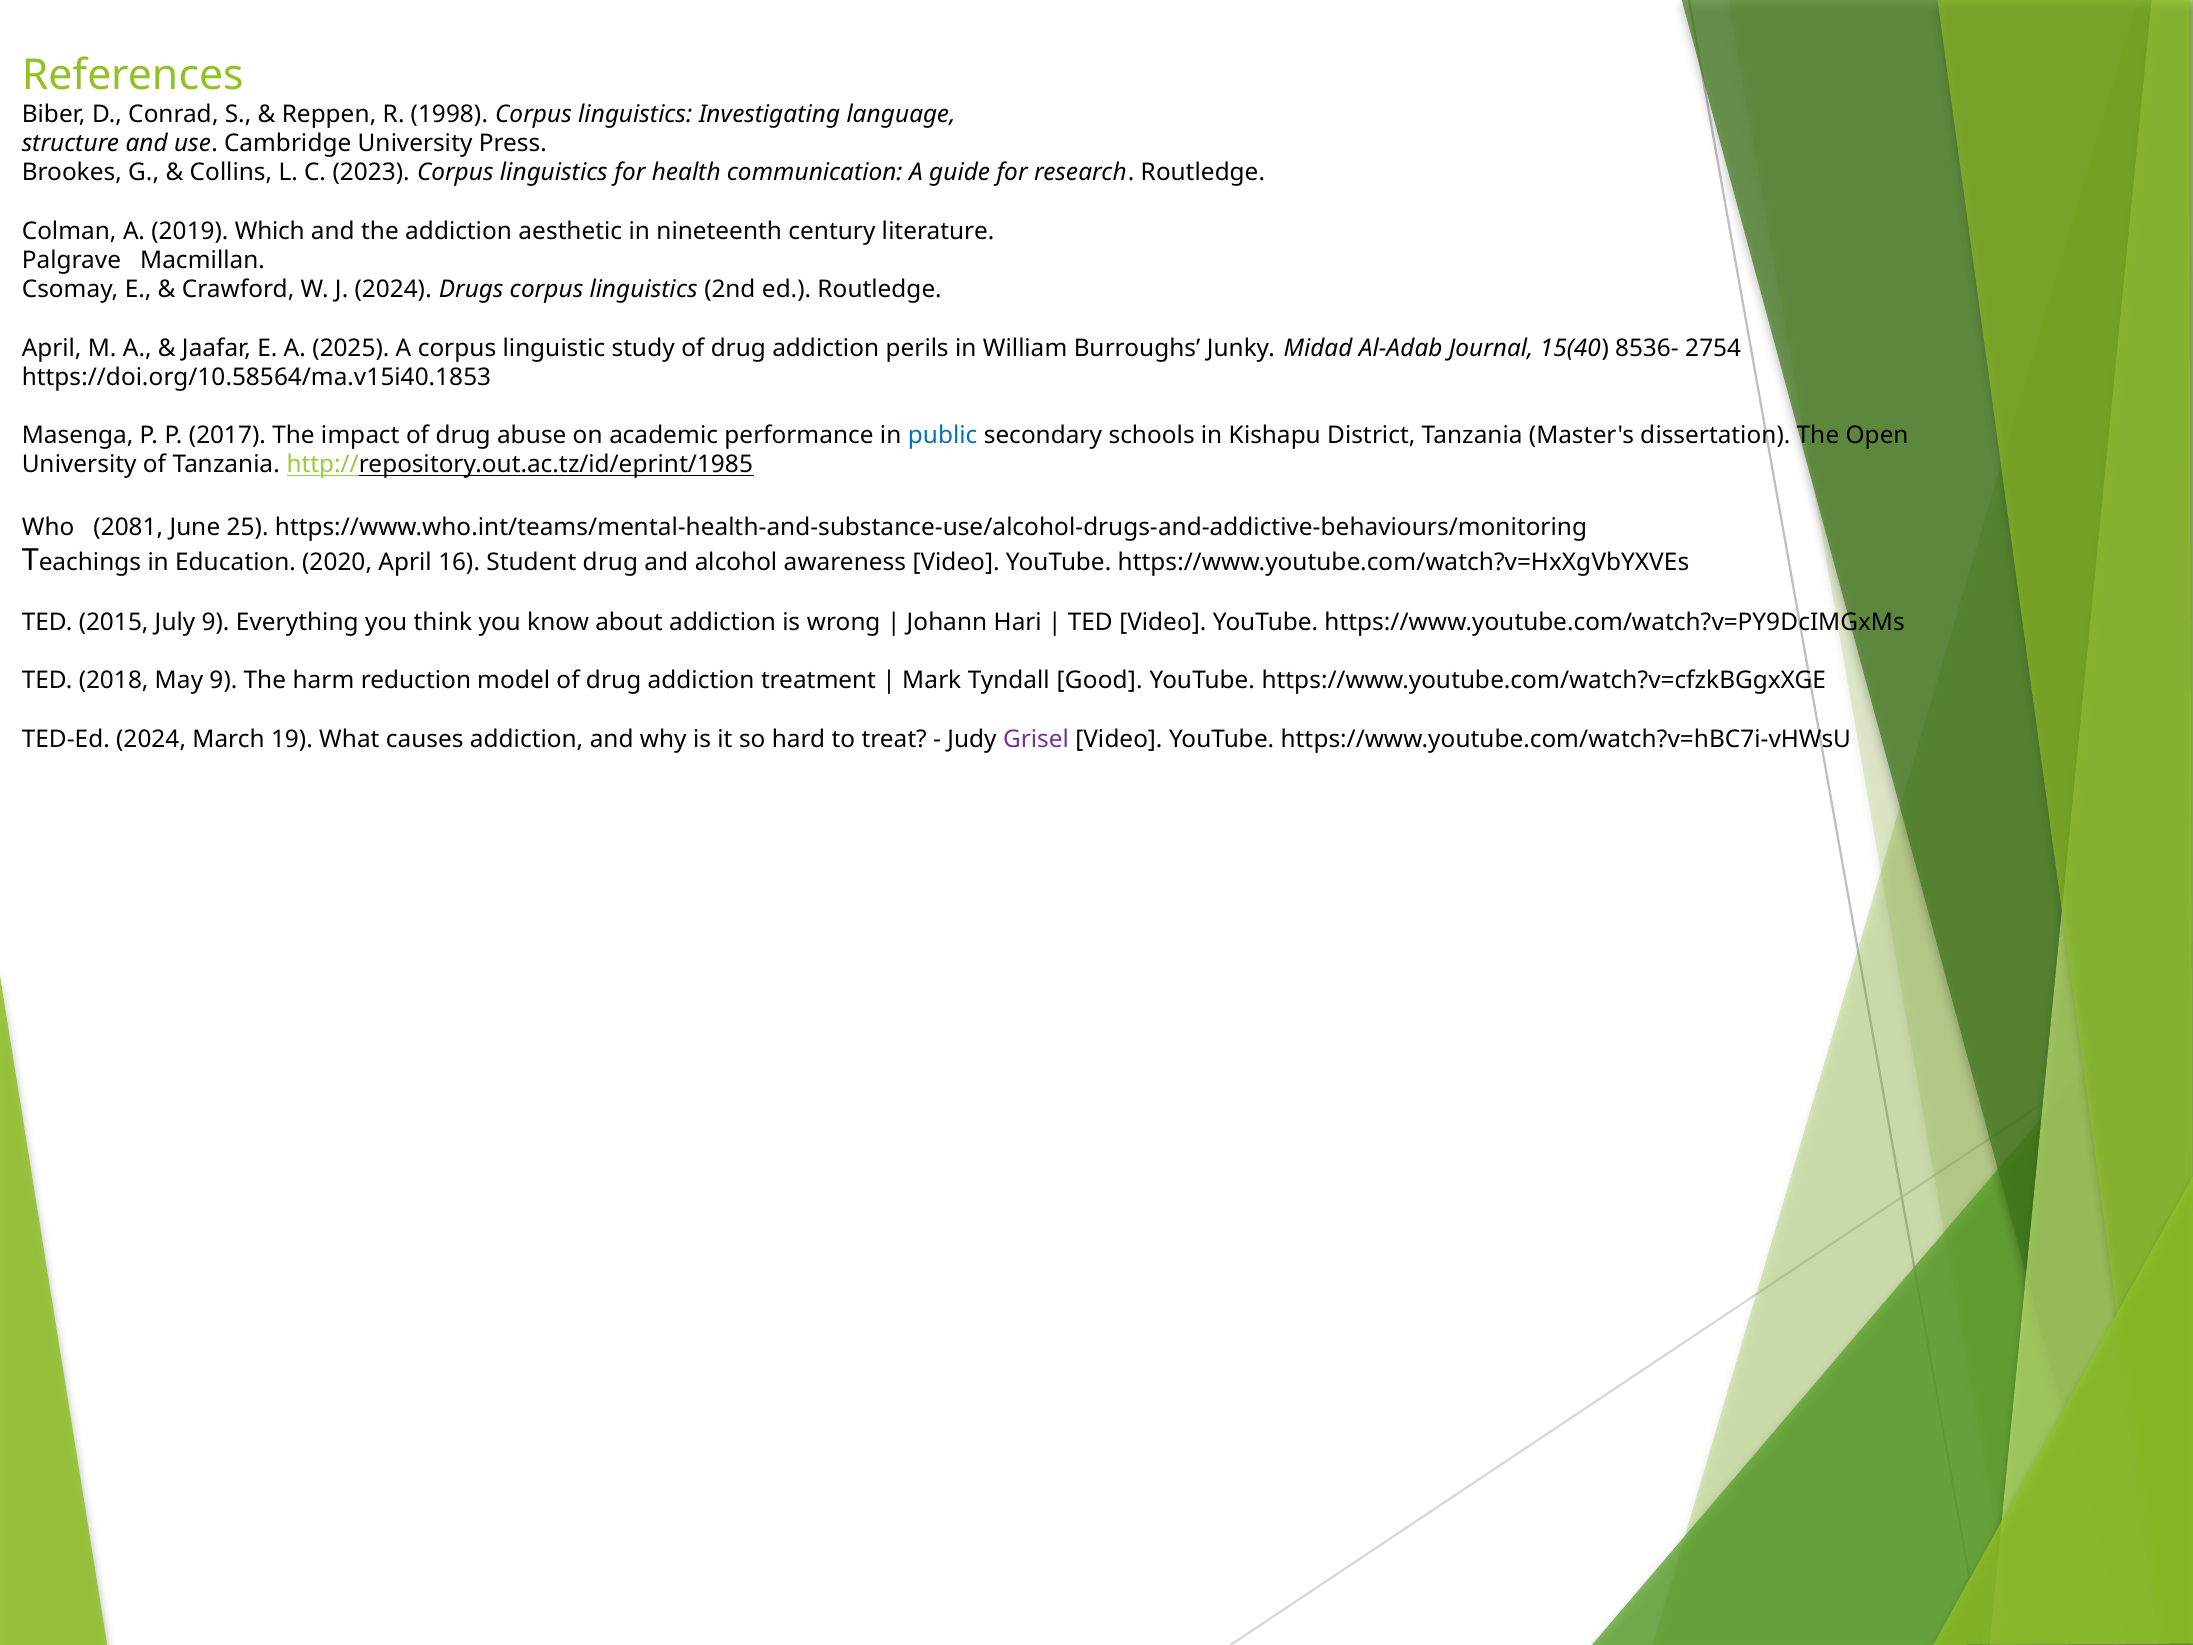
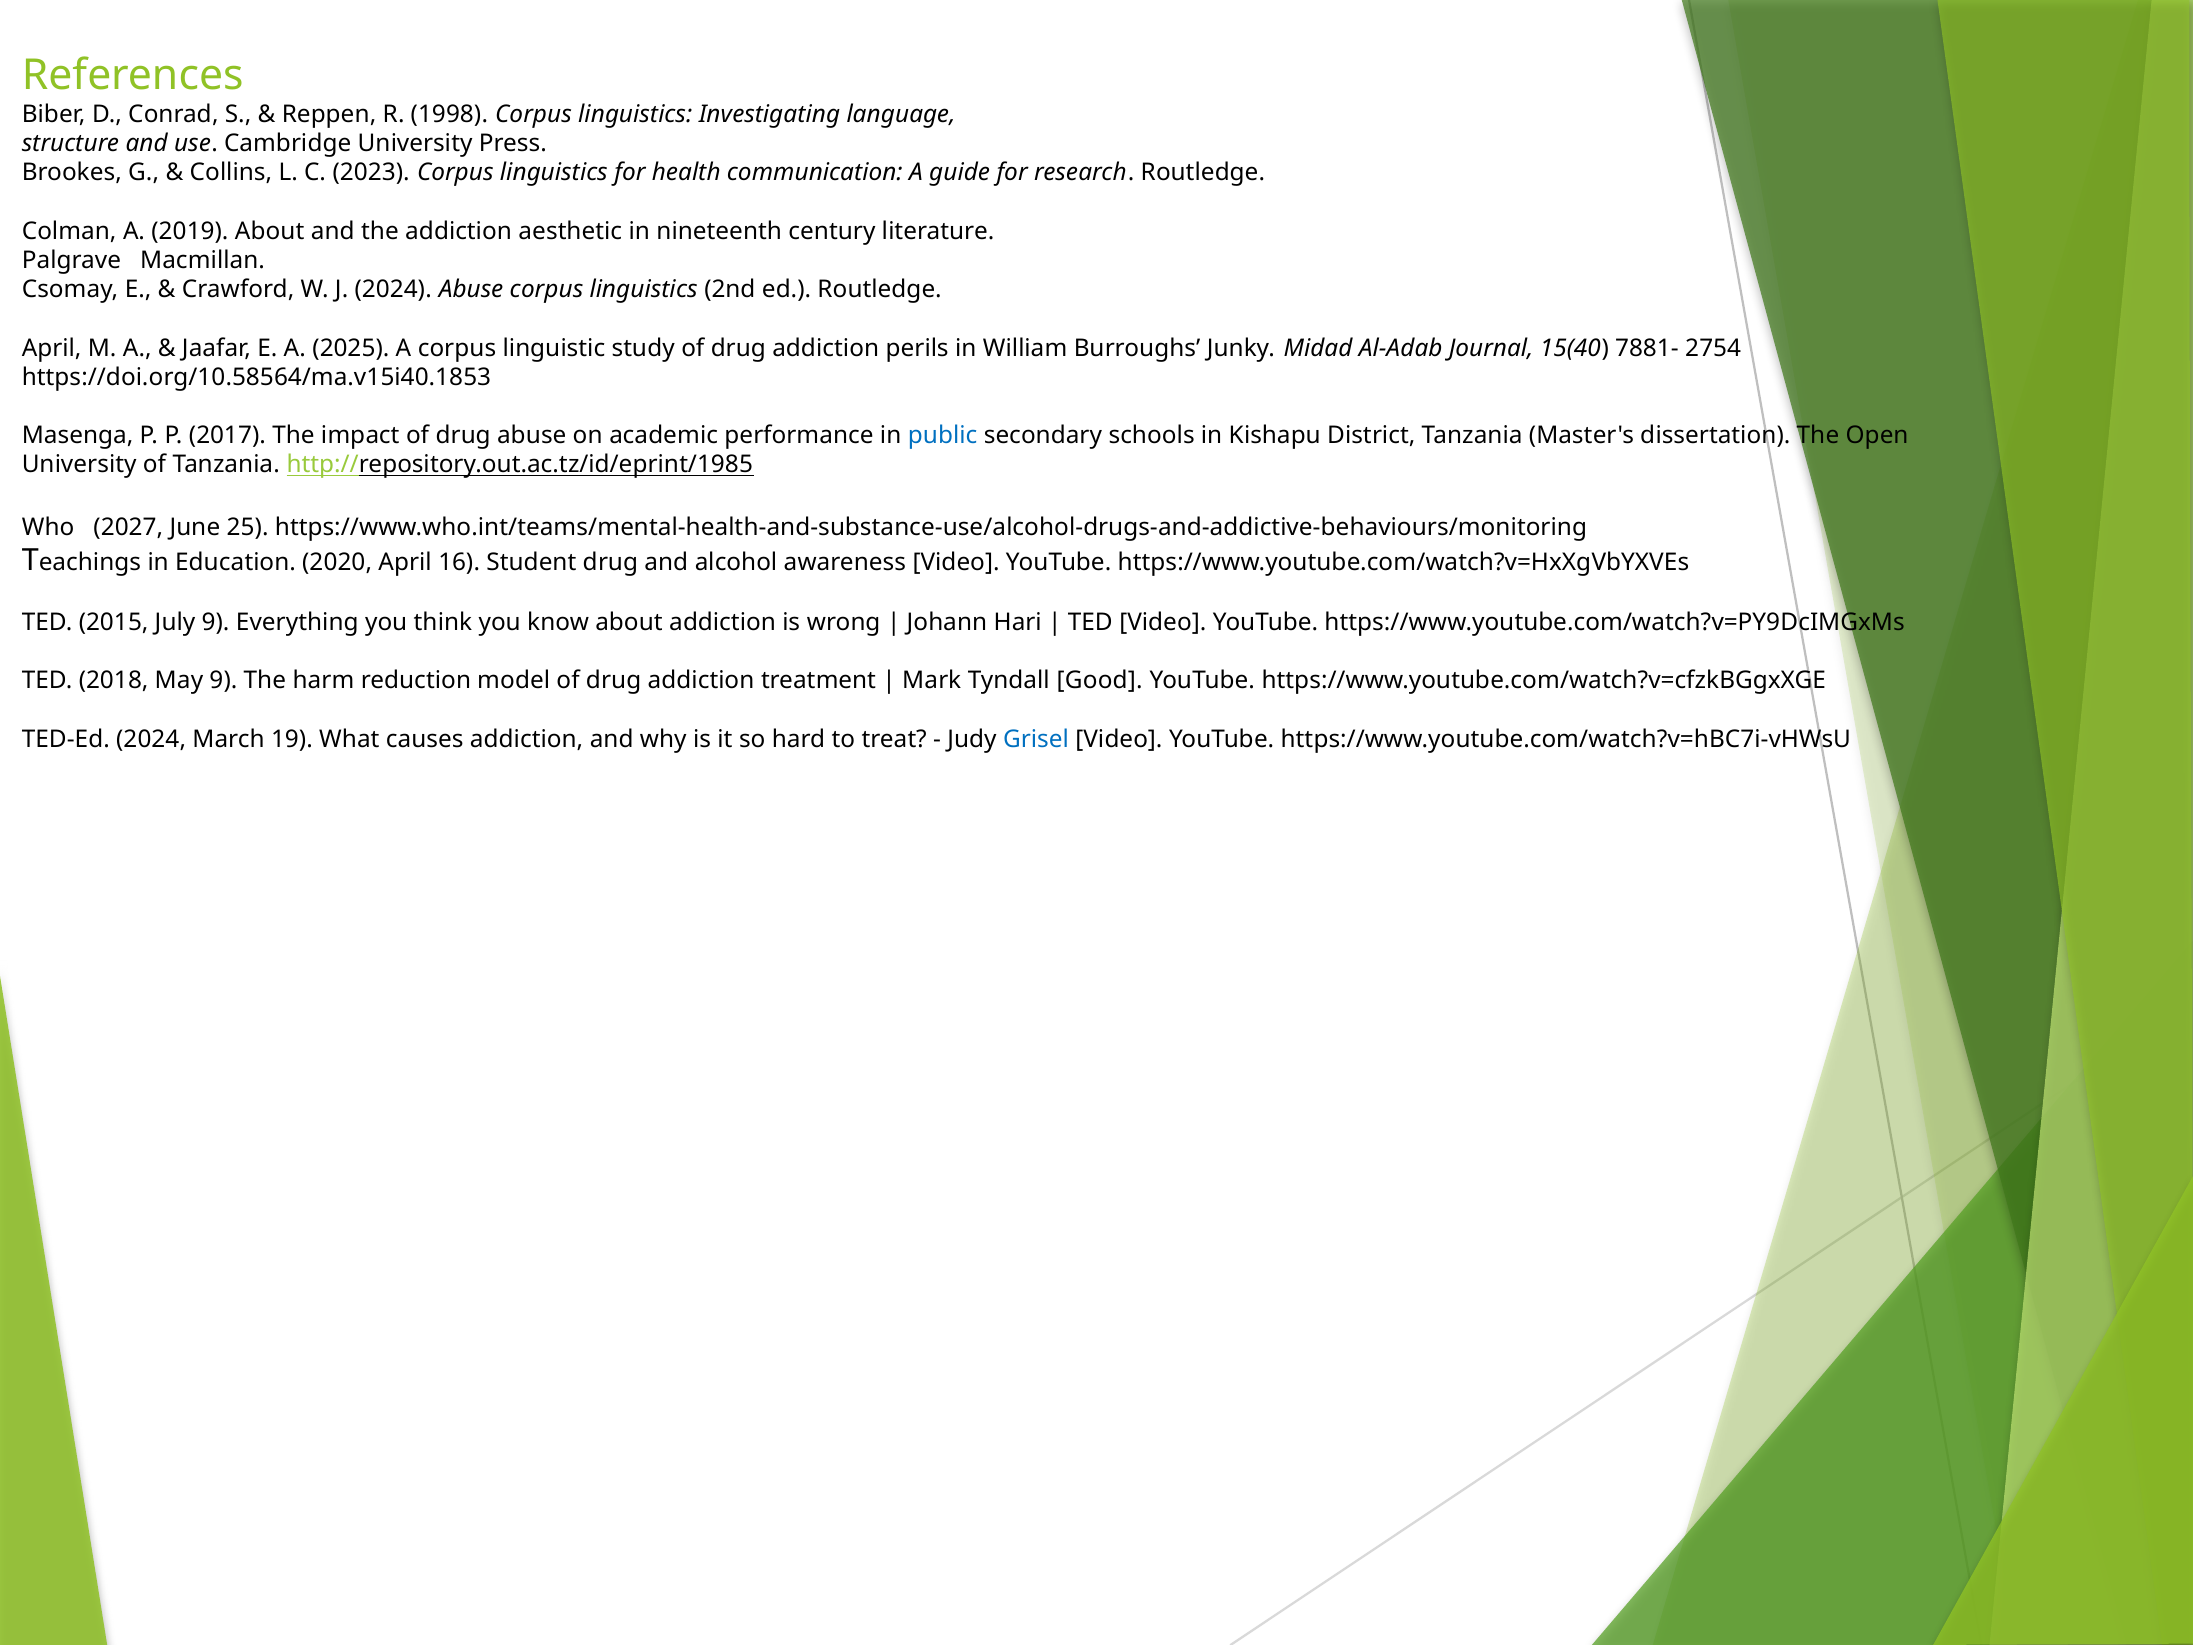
2019 Which: Which -> About
2024 Drugs: Drugs -> Abuse
8536-: 8536- -> 7881-
2081: 2081 -> 2027
Grisel colour: purple -> blue
